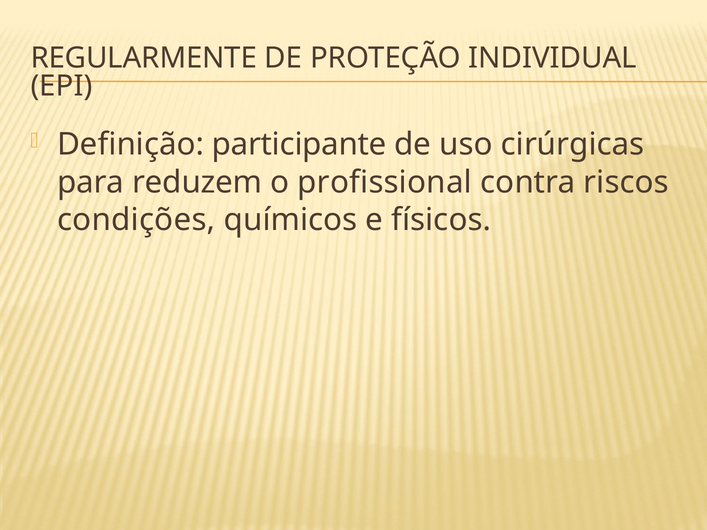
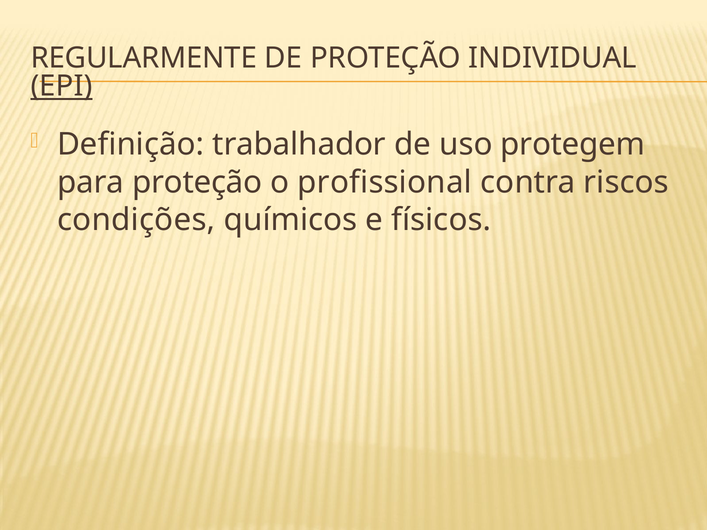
EPI underline: none -> present
participante: participante -> trabalhador
cirúrgicas: cirúrgicas -> protegem
para reduzem: reduzem -> proteção
